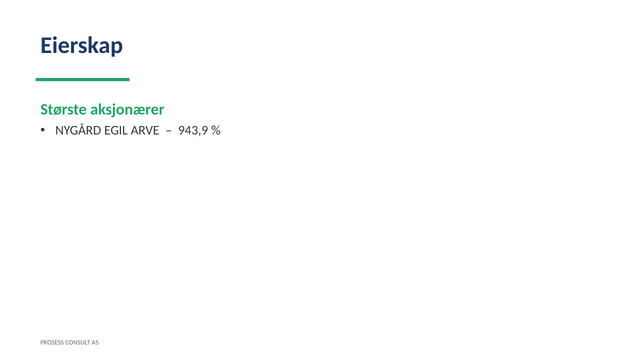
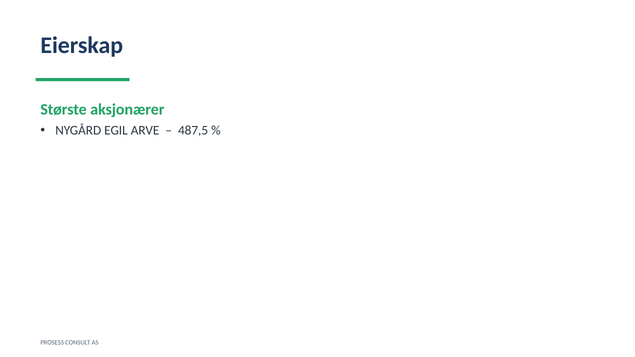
943,9: 943,9 -> 487,5
